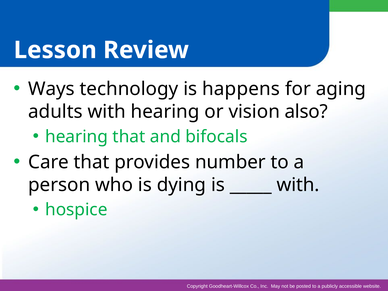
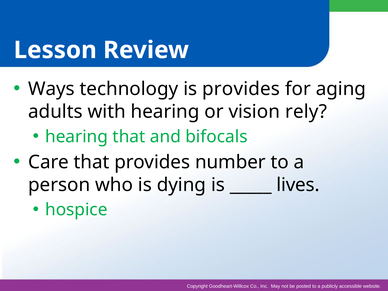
is happens: happens -> provides
also: also -> rely
with at (298, 185): with -> lives
